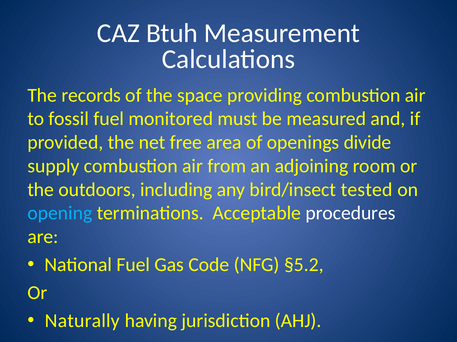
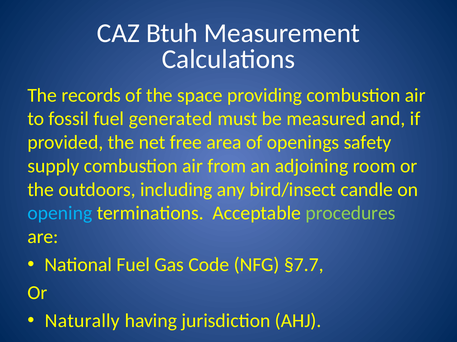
monitored: monitored -> generated
divide: divide -> safety
tested: tested -> candle
procedures colour: white -> light green
§5.2: §5.2 -> §7.7
